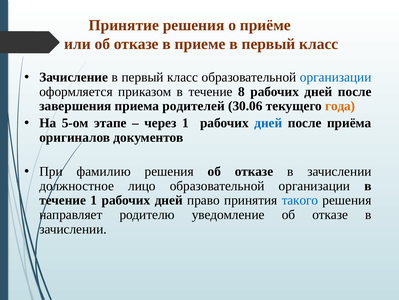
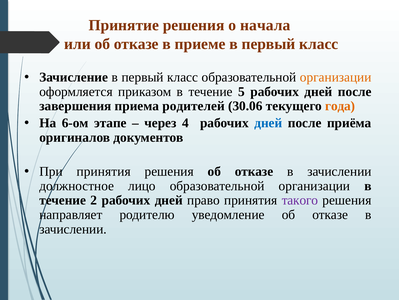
приёме: приёме -> начала
организации at (336, 77) colour: blue -> orange
8: 8 -> 5
5-ом: 5-ом -> 6-ом
через 1: 1 -> 4
При фамилию: фамилию -> принятия
течение 1: 1 -> 2
такого colour: blue -> purple
